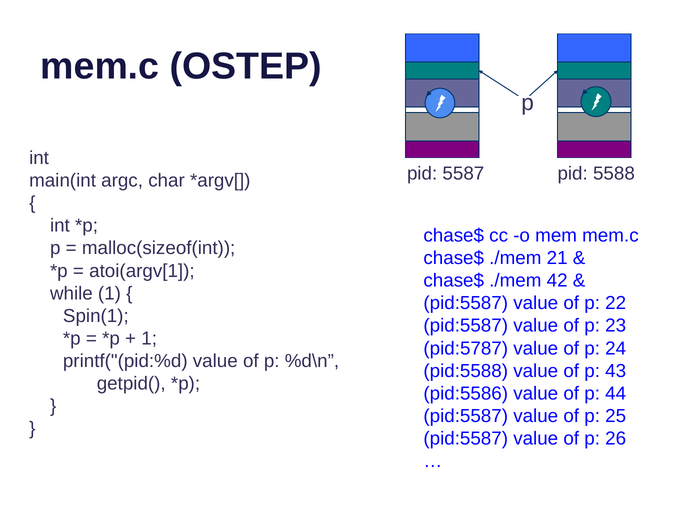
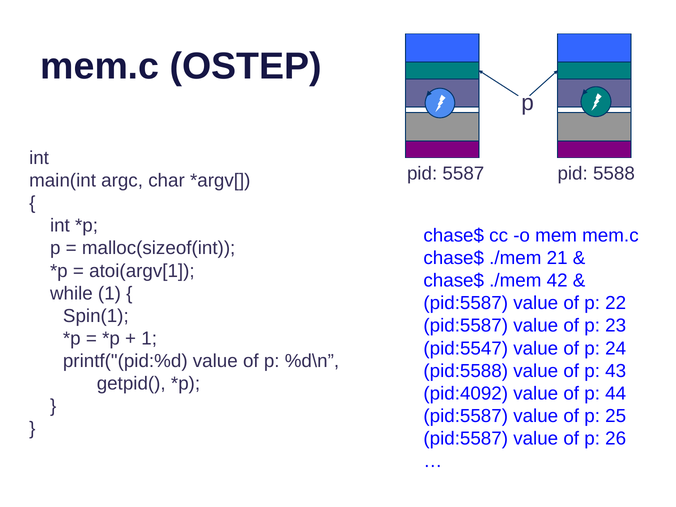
pid:5787: pid:5787 -> pid:5547
pid:5586: pid:5586 -> pid:4092
